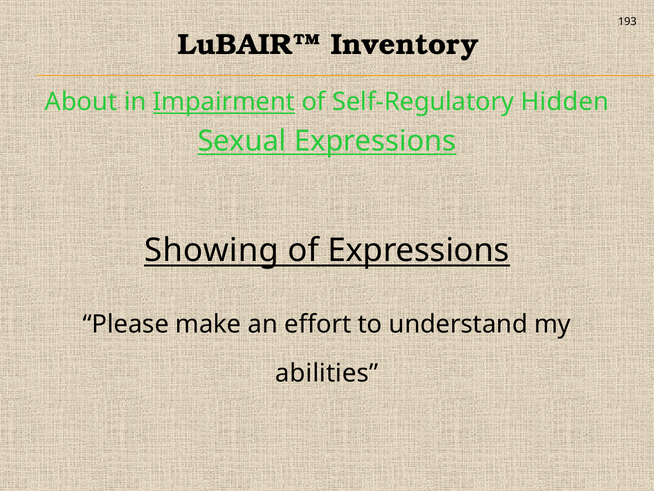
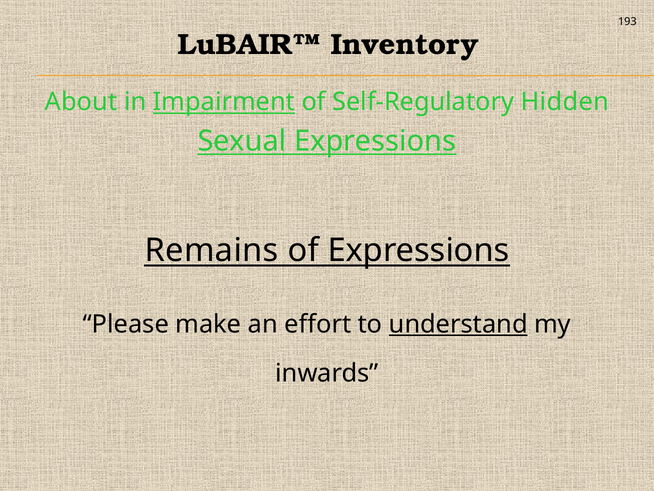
Showing: Showing -> Remains
understand underline: none -> present
abilities: abilities -> inwards
